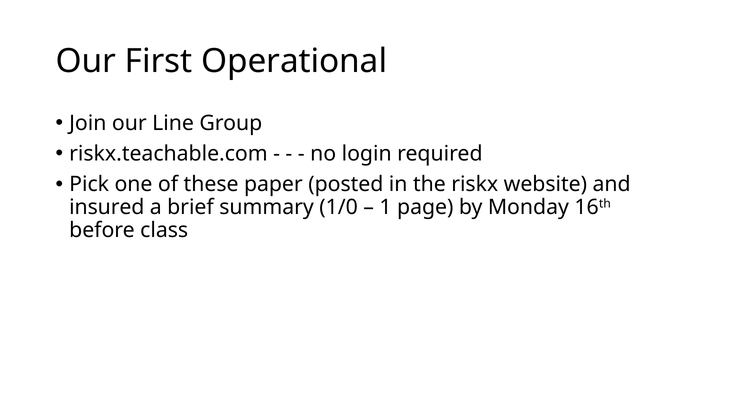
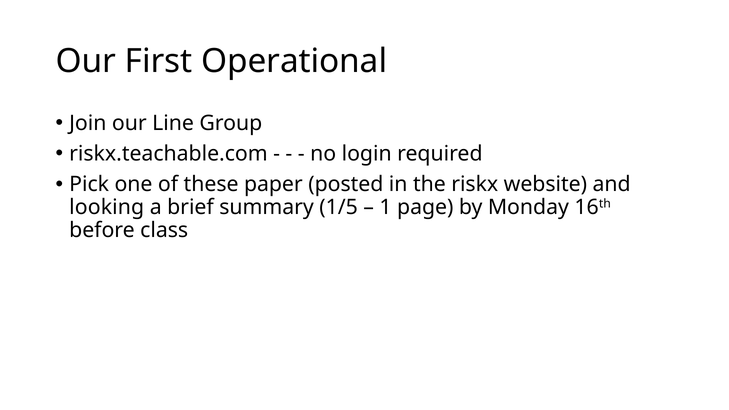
insured: insured -> looking
1/0: 1/0 -> 1/5
